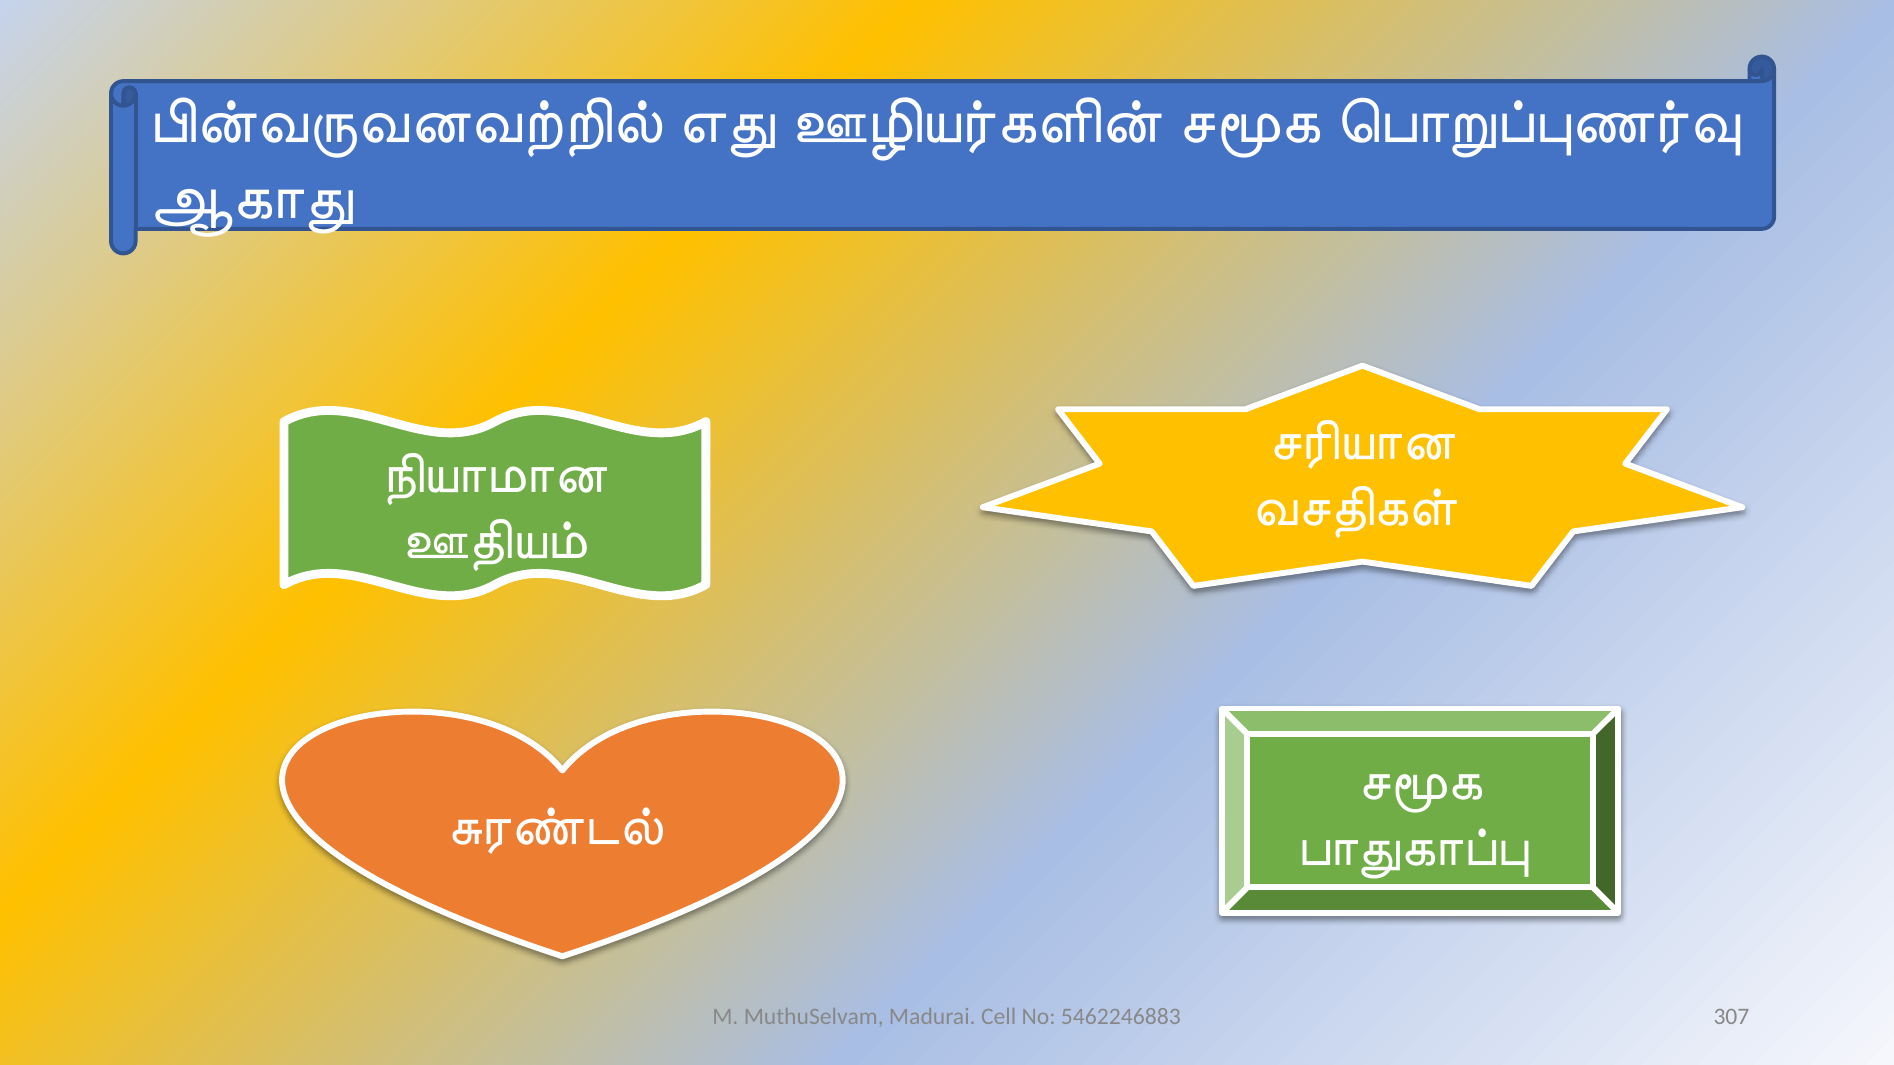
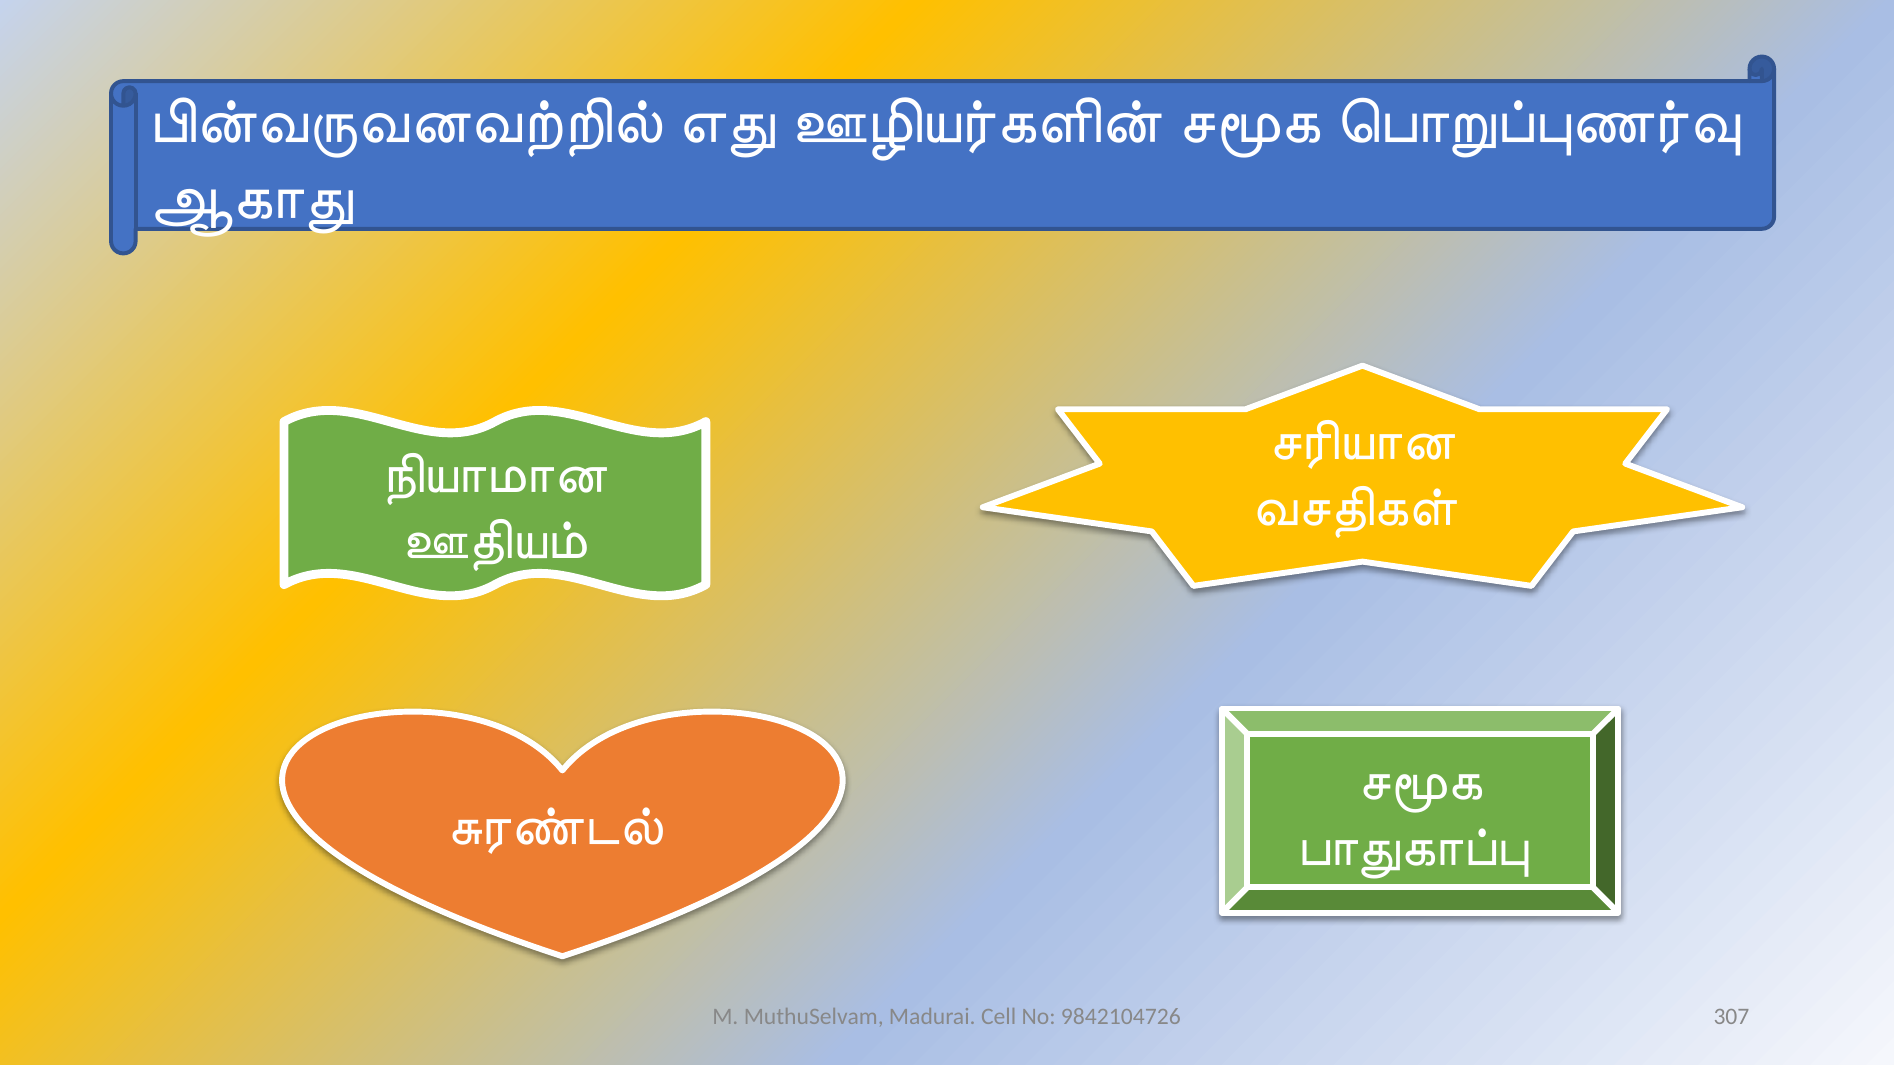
5462246883: 5462246883 -> 9842104726
